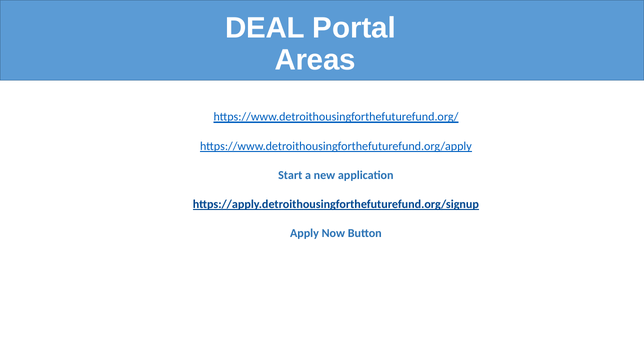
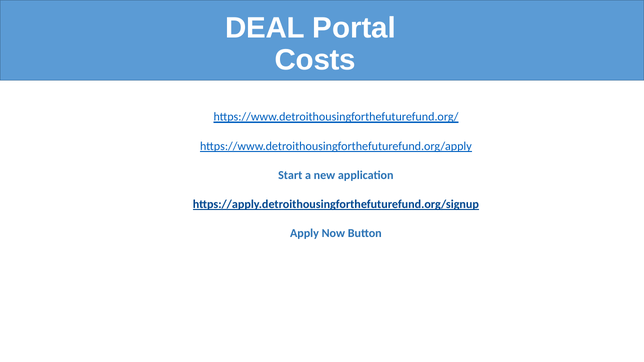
Areas: Areas -> Costs
